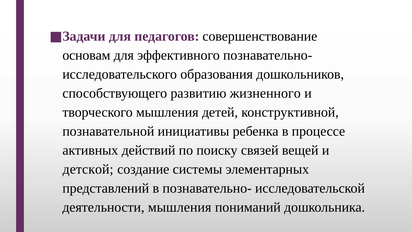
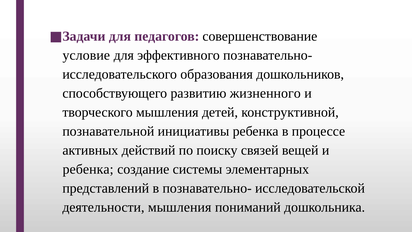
основам: основам -> условие
детской at (88, 169): детской -> ребенка
